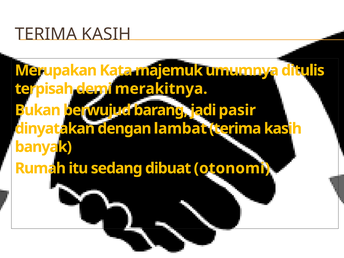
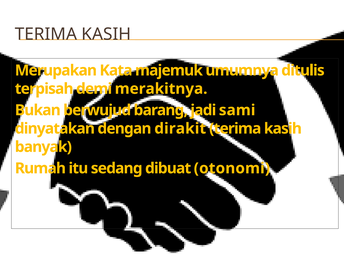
pasir: pasir -> sami
lambat: lambat -> dirakit
